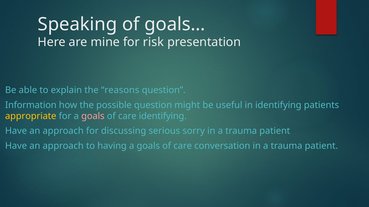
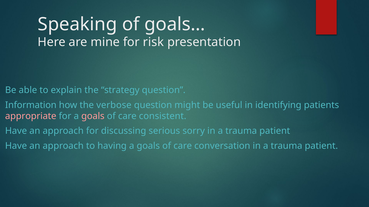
reasons: reasons -> strategy
possible: possible -> verbose
appropriate colour: yellow -> pink
care identifying: identifying -> consistent
